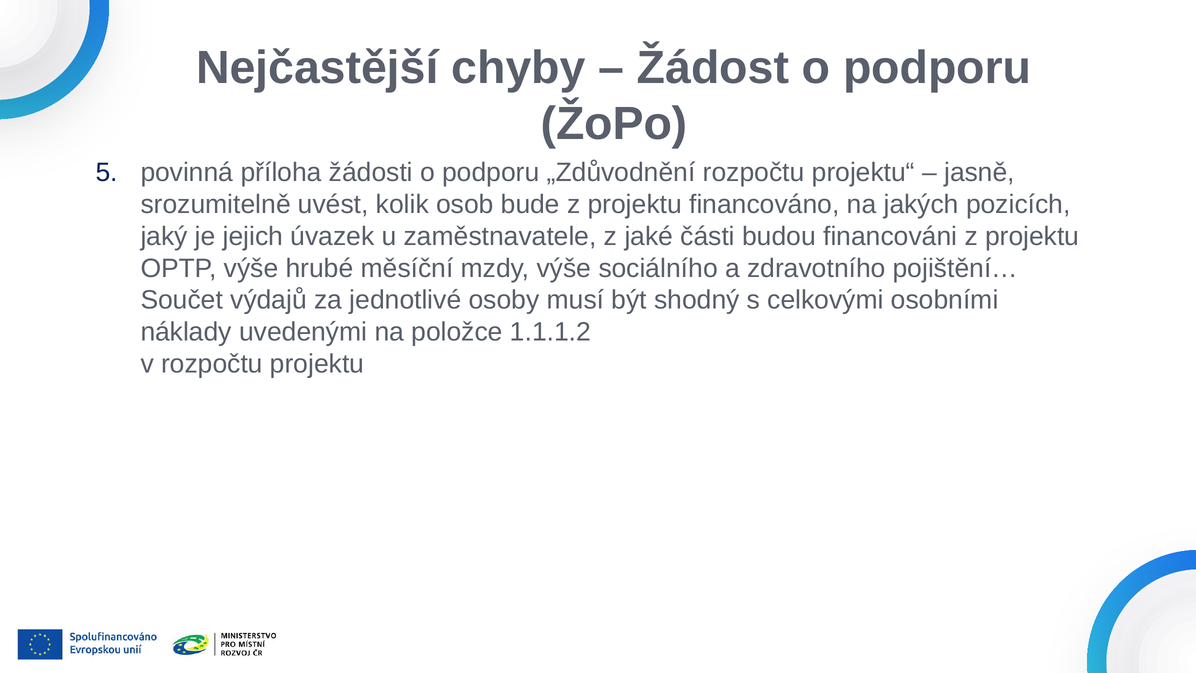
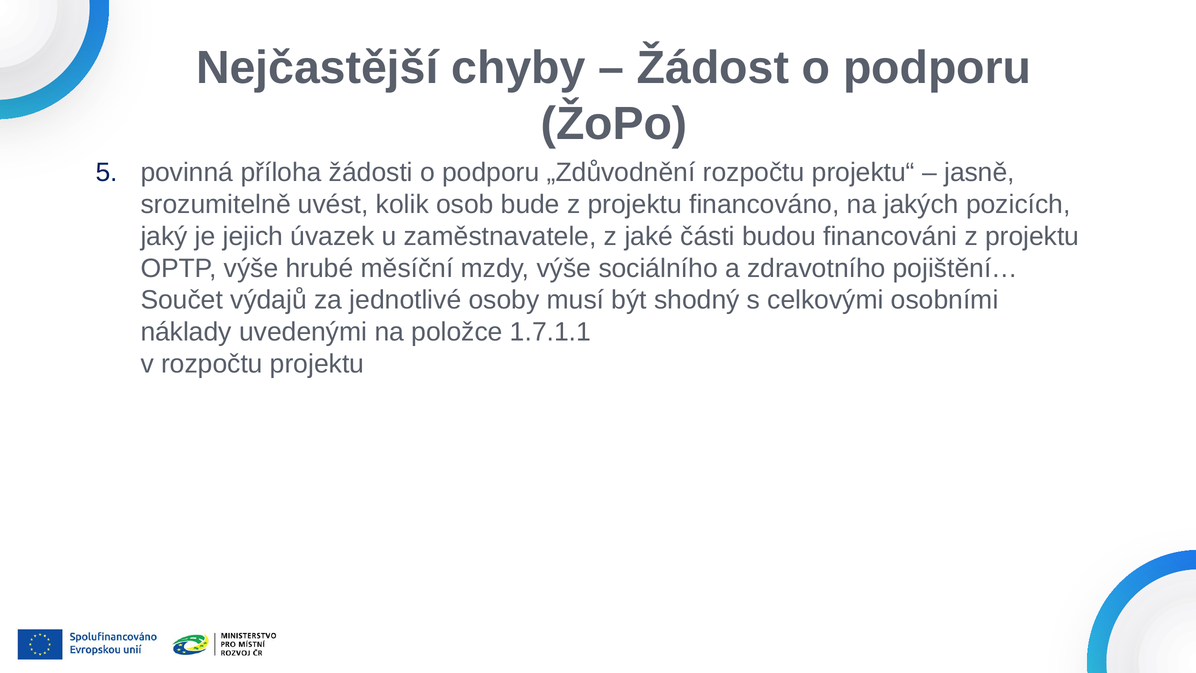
1.1.1.2: 1.1.1.2 -> 1.7.1.1
